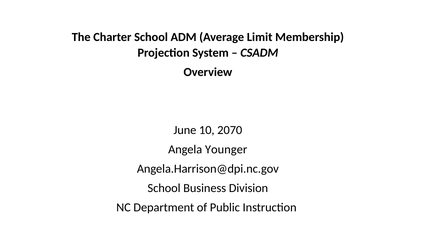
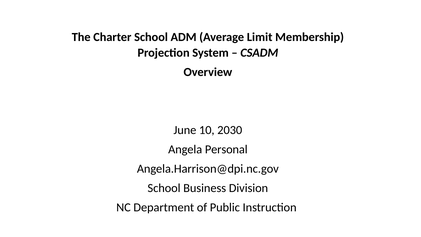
2070: 2070 -> 2030
Younger: Younger -> Personal
